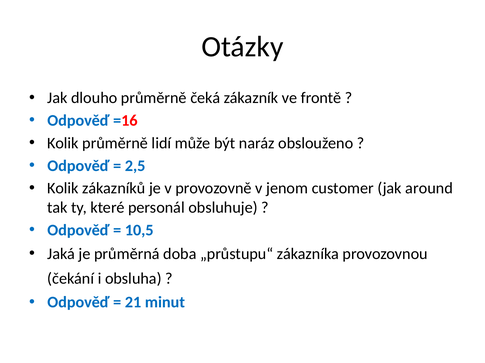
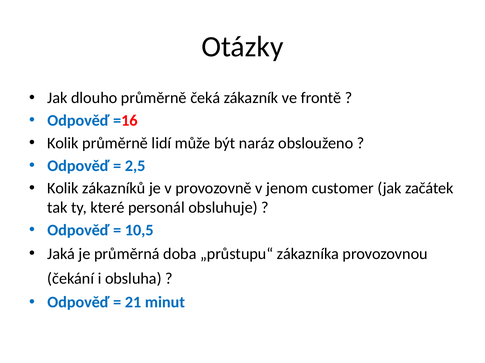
around: around -> začátek
